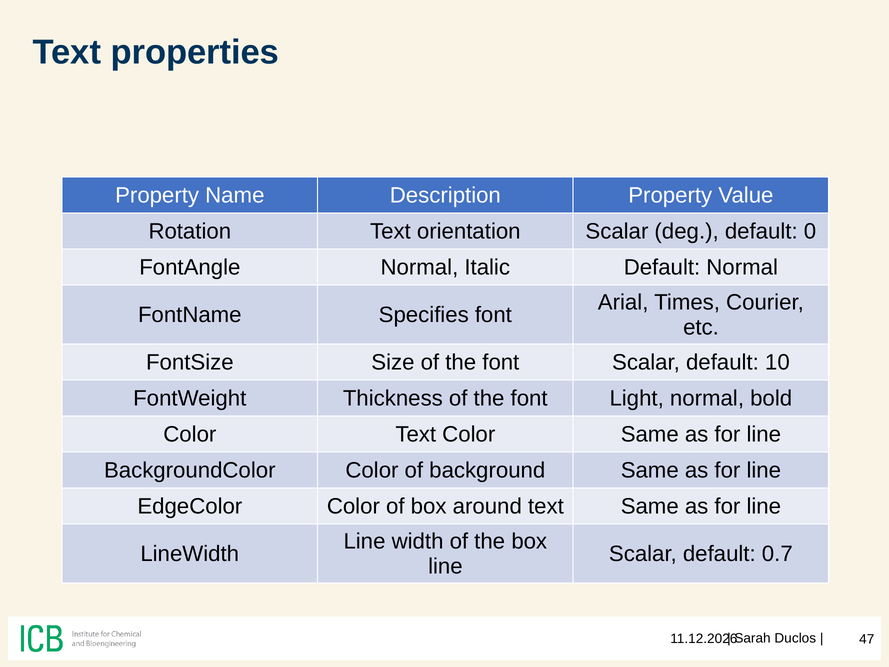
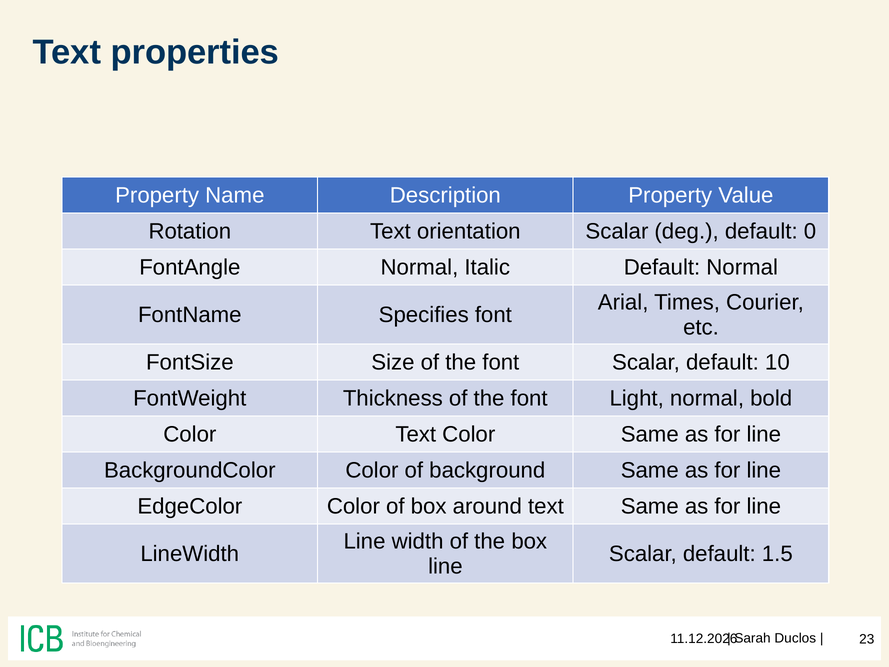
0.7: 0.7 -> 1.5
47: 47 -> 23
